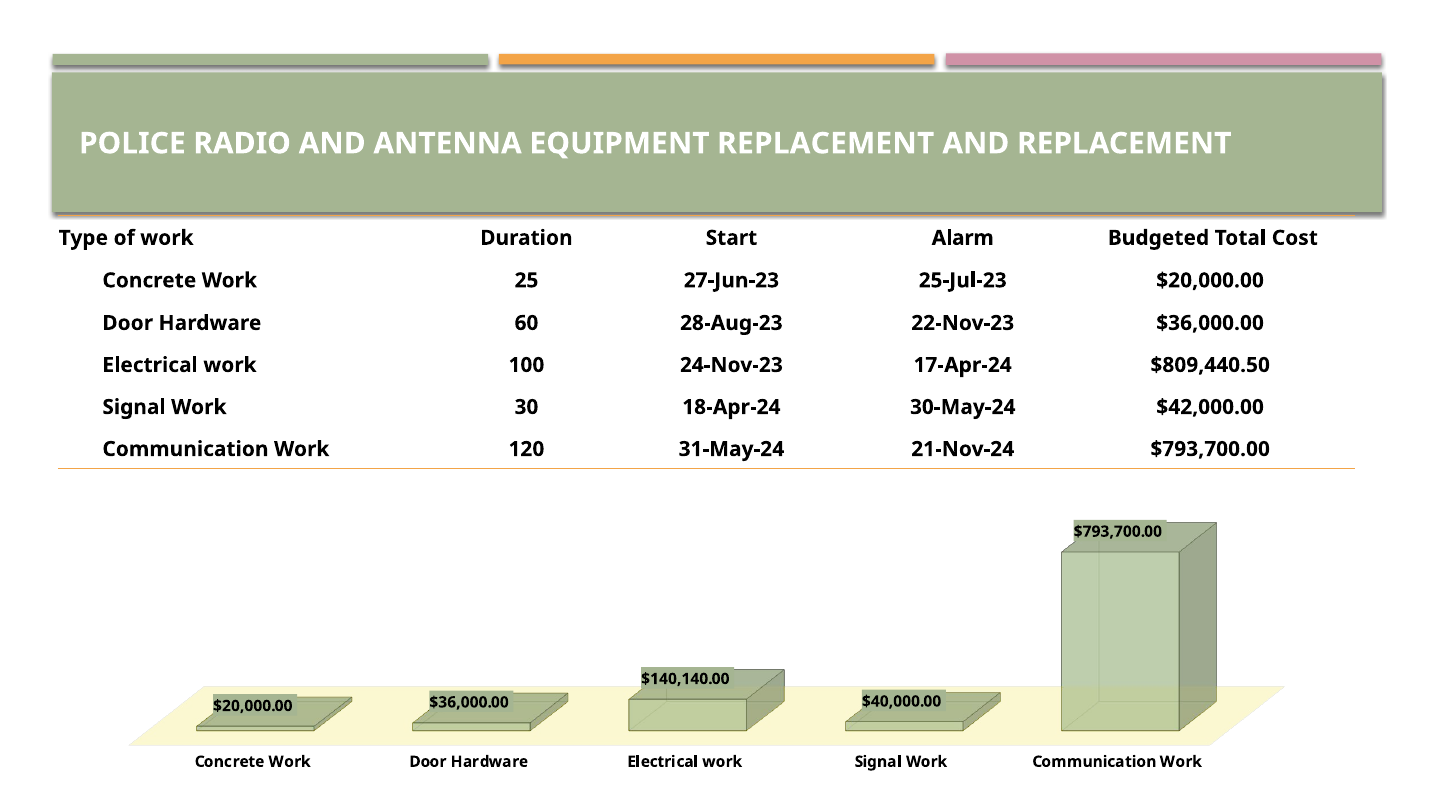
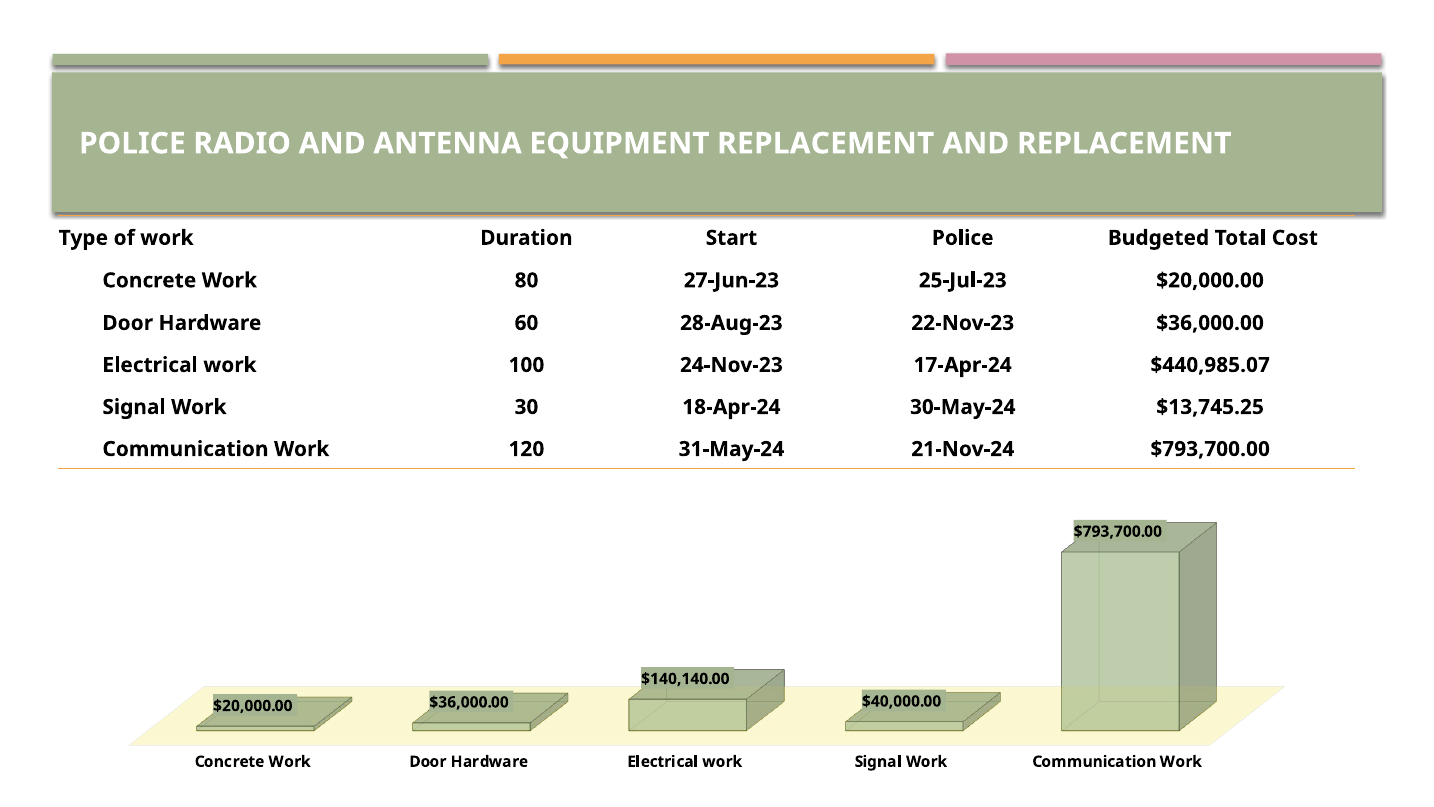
Start Alarm: Alarm -> Police
25: 25 -> 80
$809,440.50: $809,440.50 -> $440,985.07
$42,000.00: $42,000.00 -> $13,745.25
